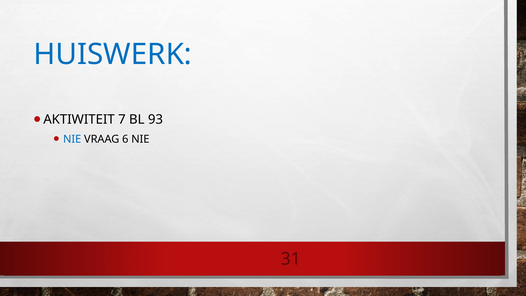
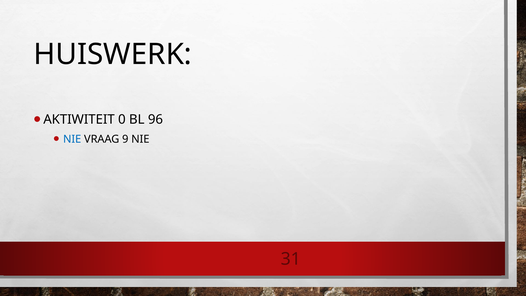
HUISWERK colour: blue -> black
7: 7 -> 0
93: 93 -> 96
6: 6 -> 9
